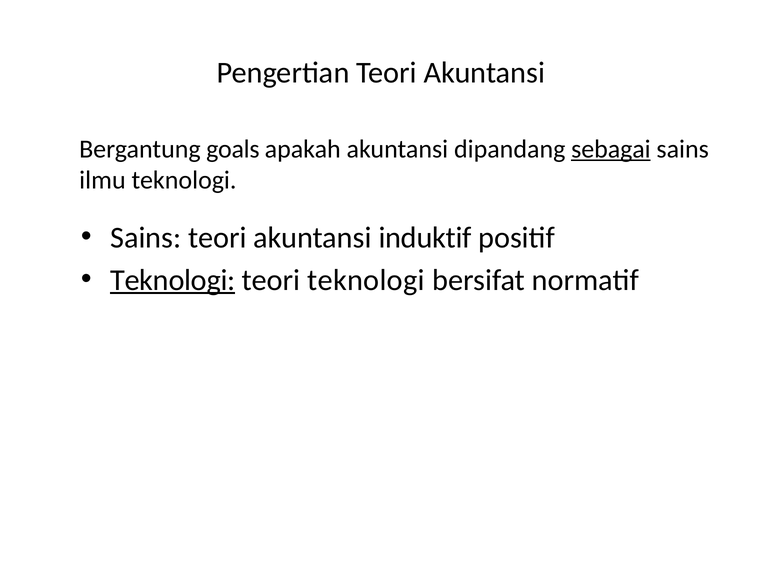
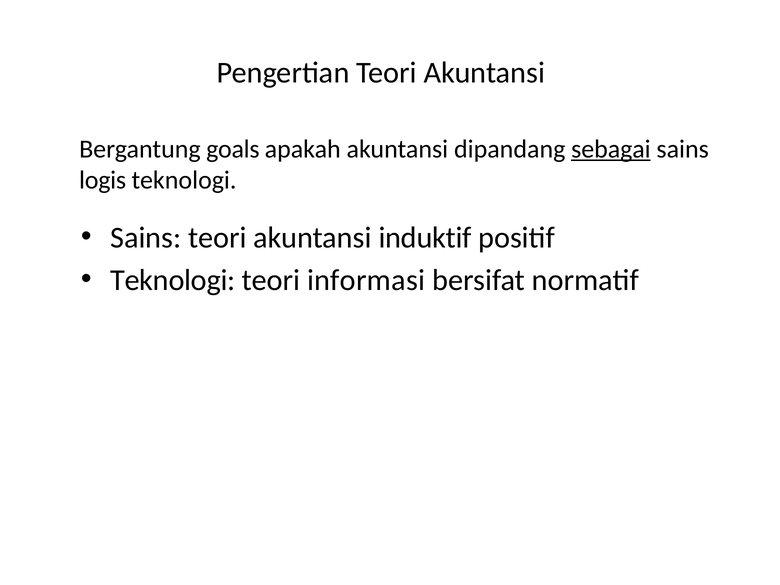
ilmu: ilmu -> logis
Teknologi at (173, 280) underline: present -> none
teori teknologi: teknologi -> informasi
